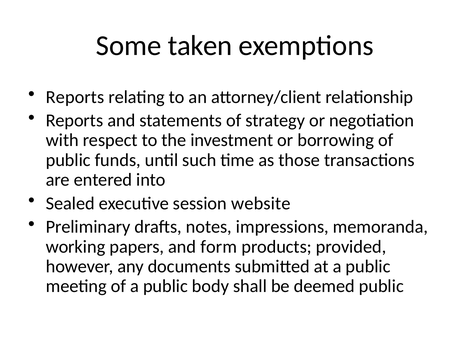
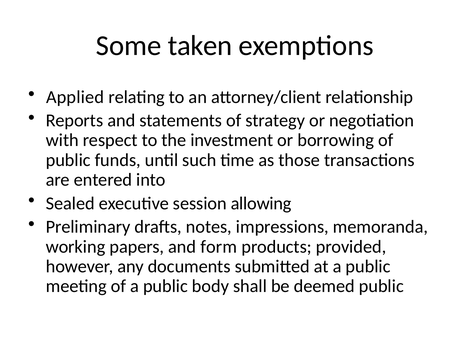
Reports at (75, 97): Reports -> Applied
website: website -> allowing
